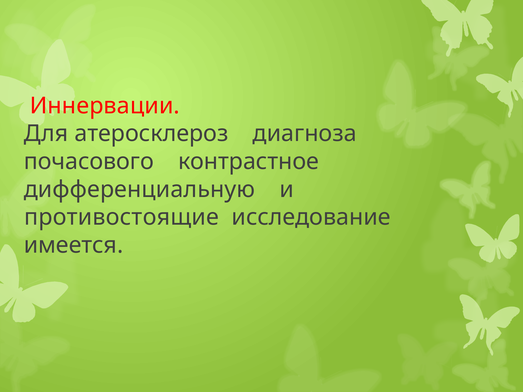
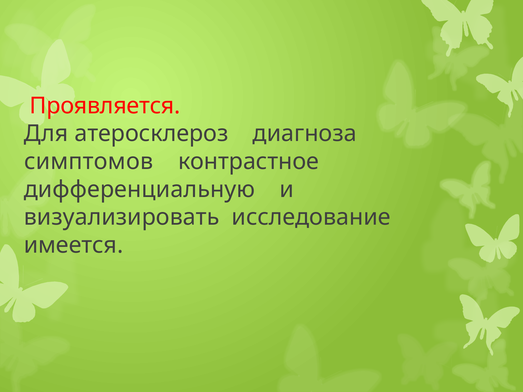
Иннервации: Иннервации -> Проявляется
почасового: почасового -> симптомов
противостоящие: противостоящие -> визуализировать
